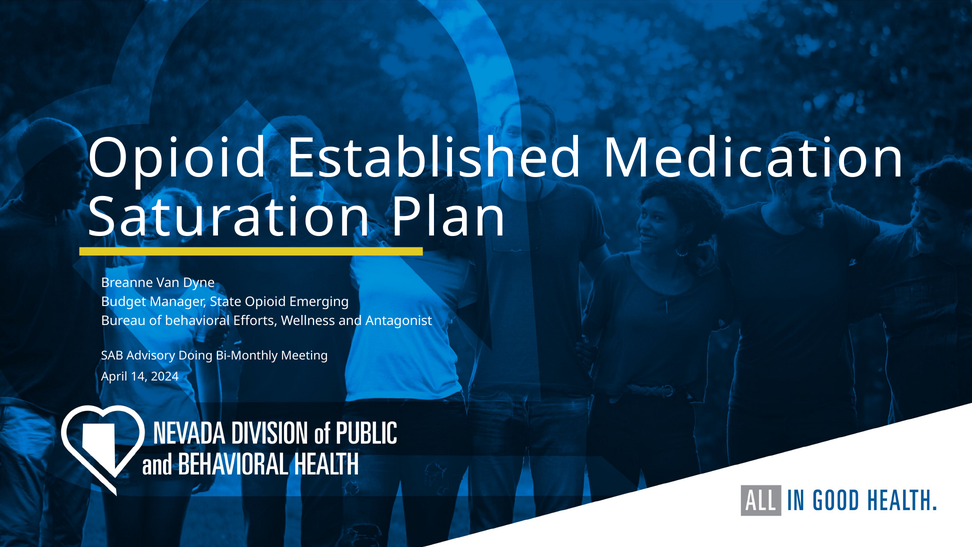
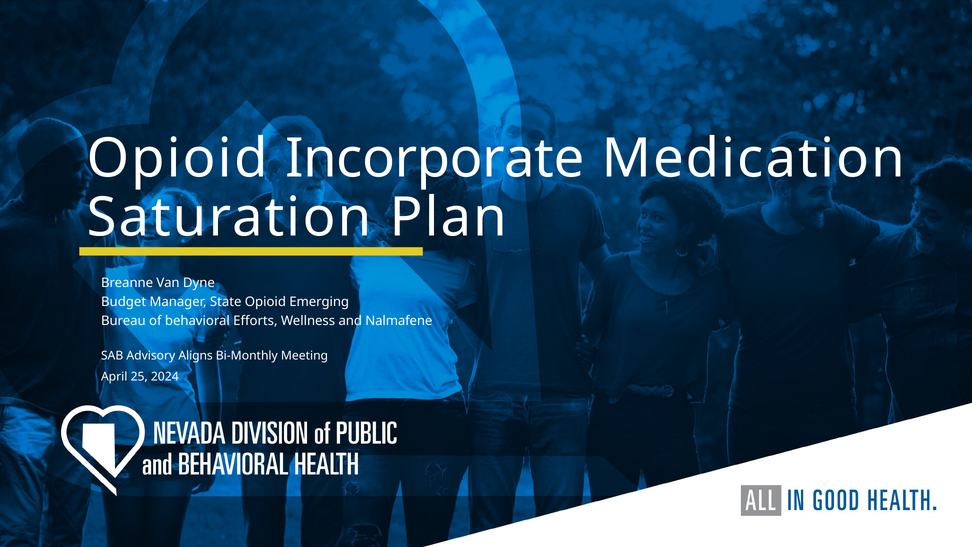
Established: Established -> Incorporate
Antagonist: Antagonist -> Nalmafene
Doing: Doing -> Aligns
14: 14 -> 25
